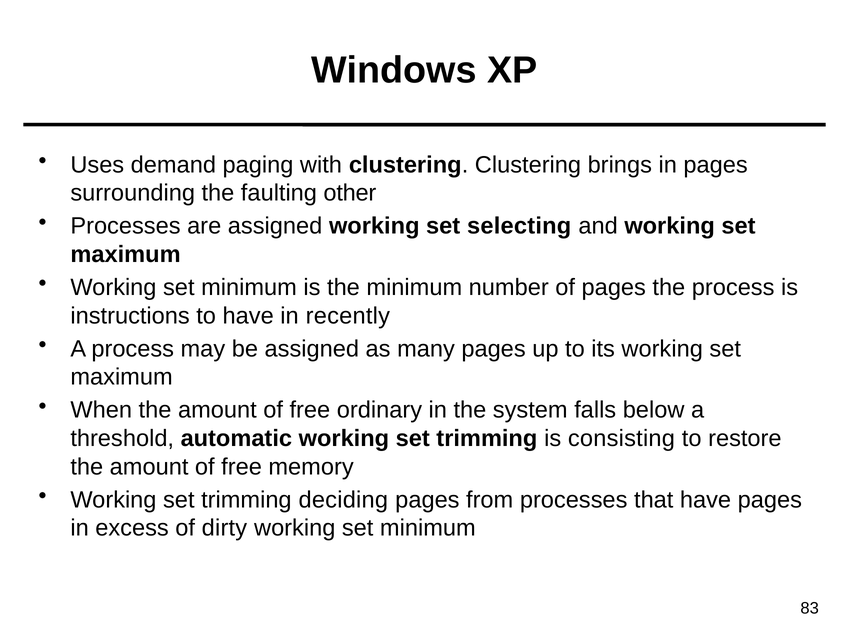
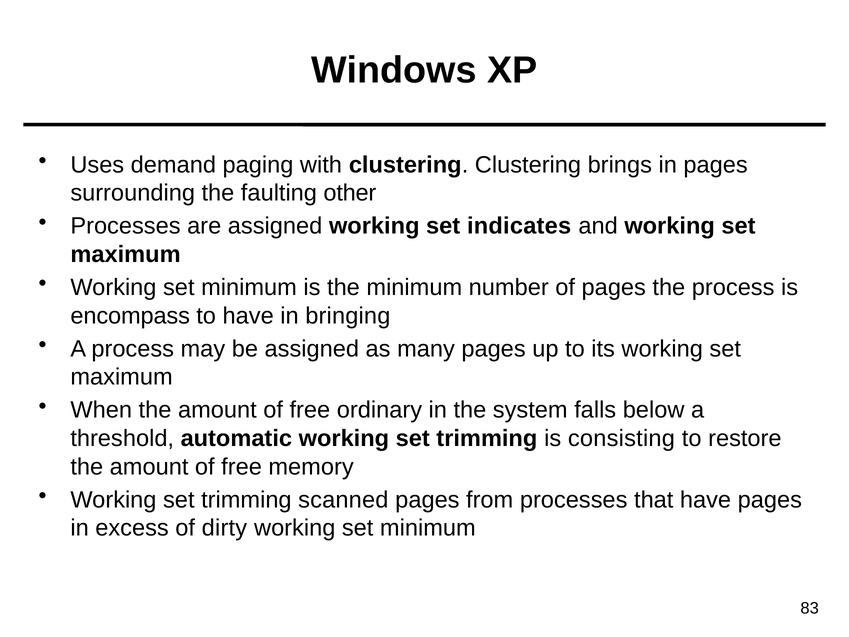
selecting: selecting -> indicates
instructions: instructions -> encompass
recently: recently -> bringing
deciding: deciding -> scanned
